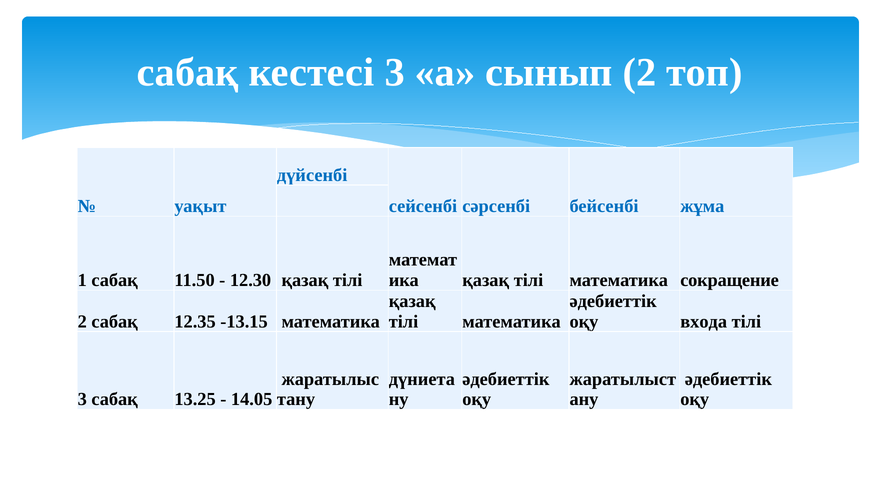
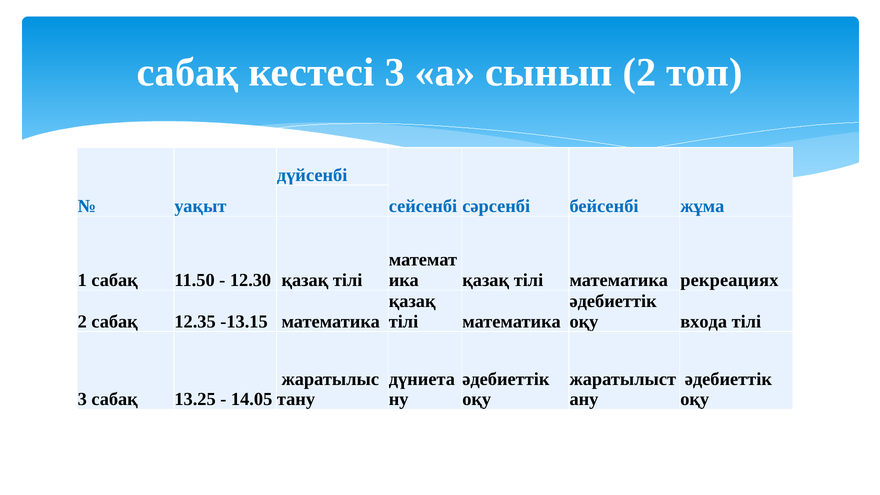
сокращение: сокращение -> рекреациях
